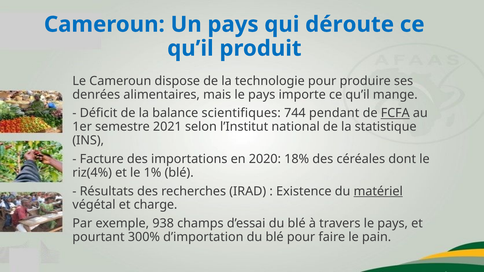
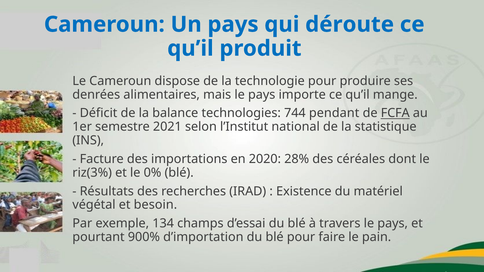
scientifiques: scientifiques -> technologies
18%: 18% -> 28%
riz(4%: riz(4% -> riz(3%
1%: 1% -> 0%
matériel underline: present -> none
charge: charge -> besoin
938: 938 -> 134
300%: 300% -> 900%
